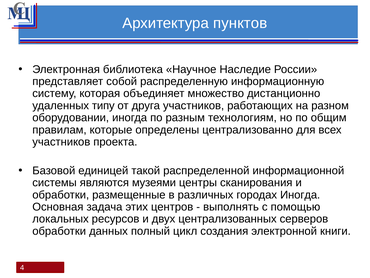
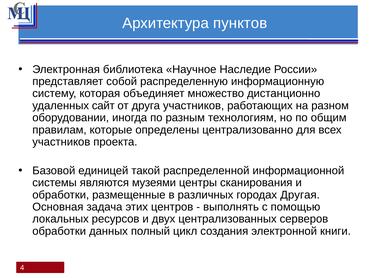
типу: типу -> сайт
городах Иногда: Иногда -> Другая
